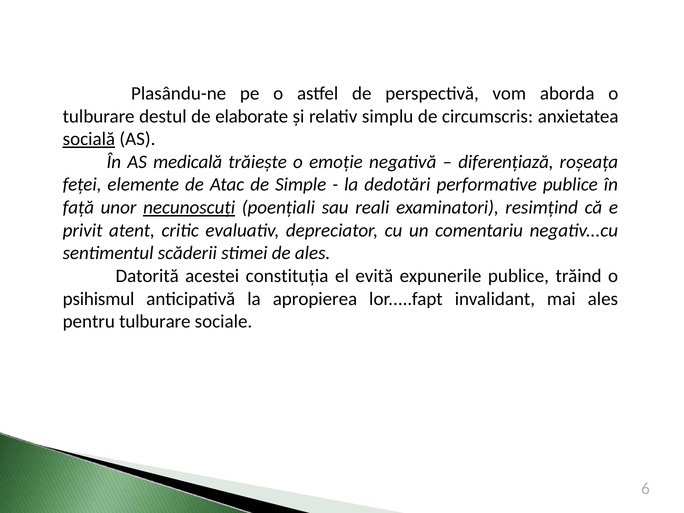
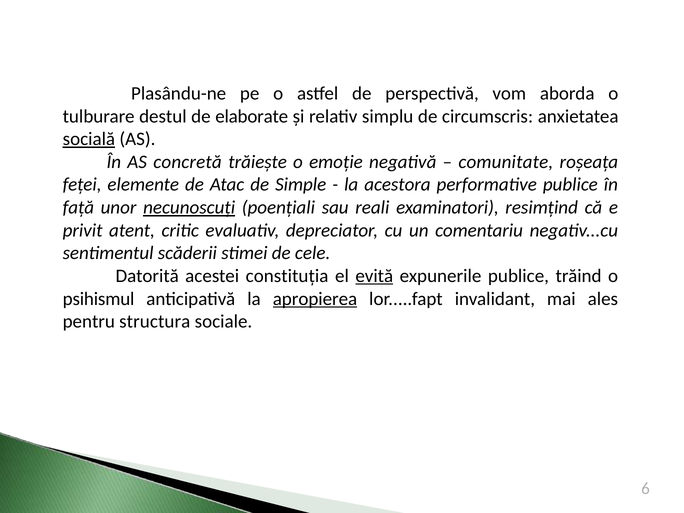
medicală: medicală -> concretă
diferențiază: diferențiază -> comunitate
dedotări: dedotări -> acestora
de ales: ales -> cele
evită underline: none -> present
apropierea underline: none -> present
pentru tulburare: tulburare -> structura
